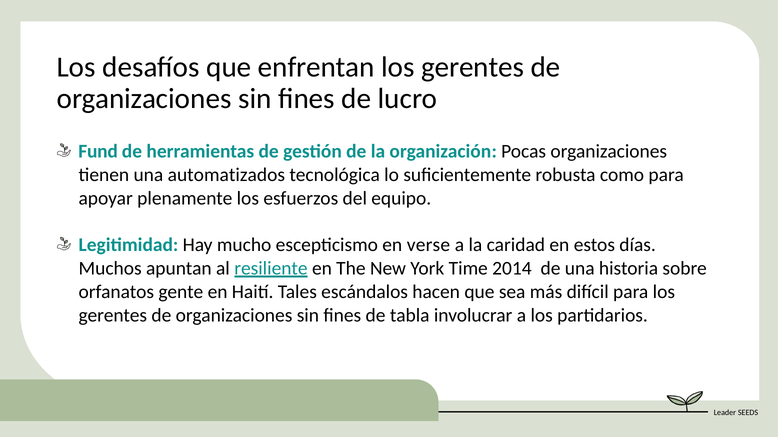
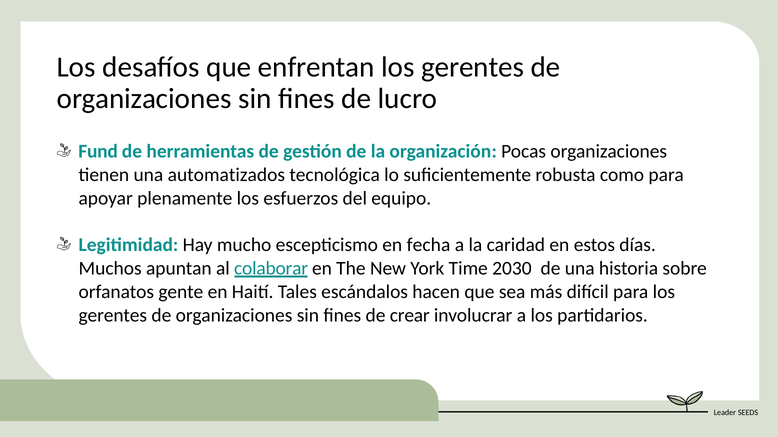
verse: verse -> fecha
resiliente: resiliente -> colaborar
2014: 2014 -> 2030
tabla: tabla -> crear
